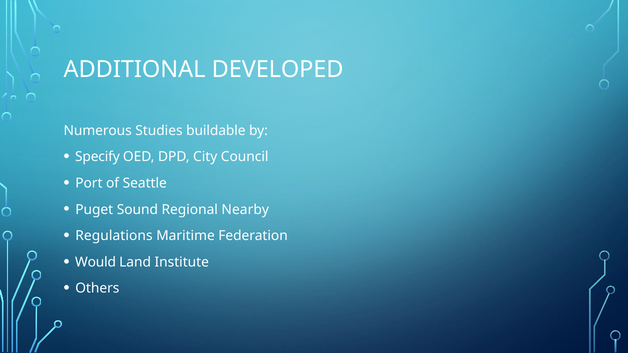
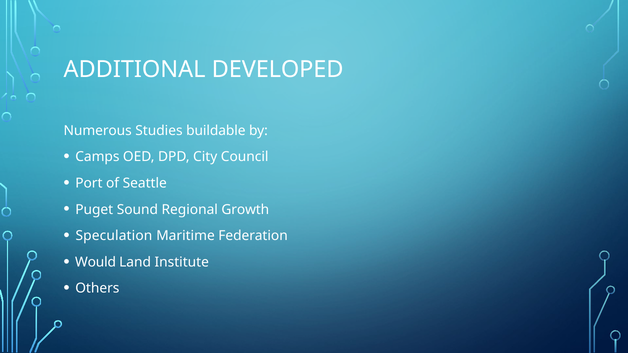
Specify: Specify -> Camps
Nearby: Nearby -> Growth
Regulations: Regulations -> Speculation
